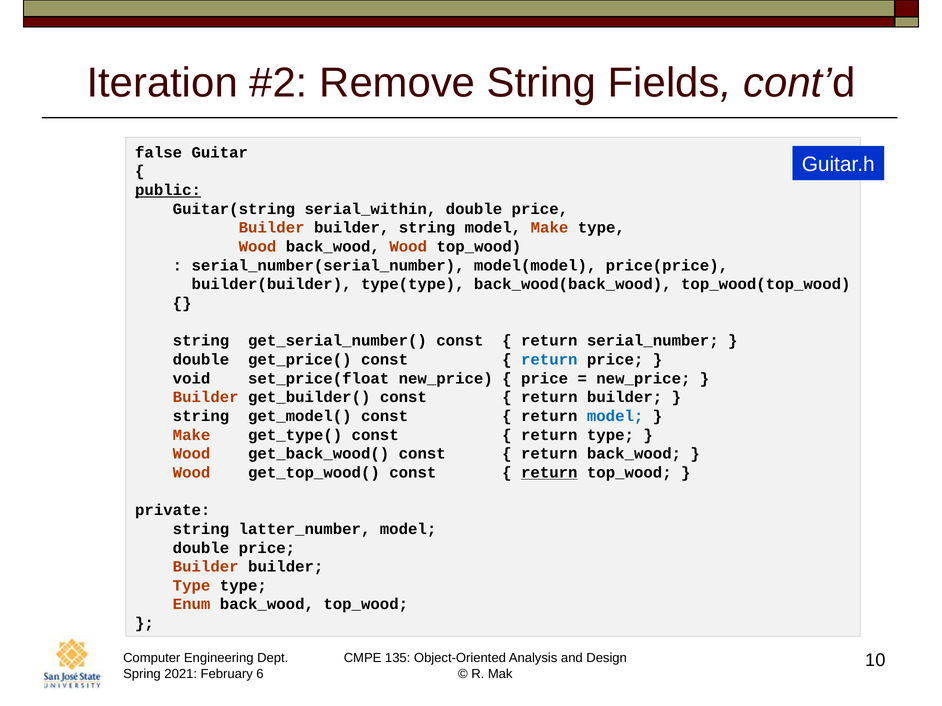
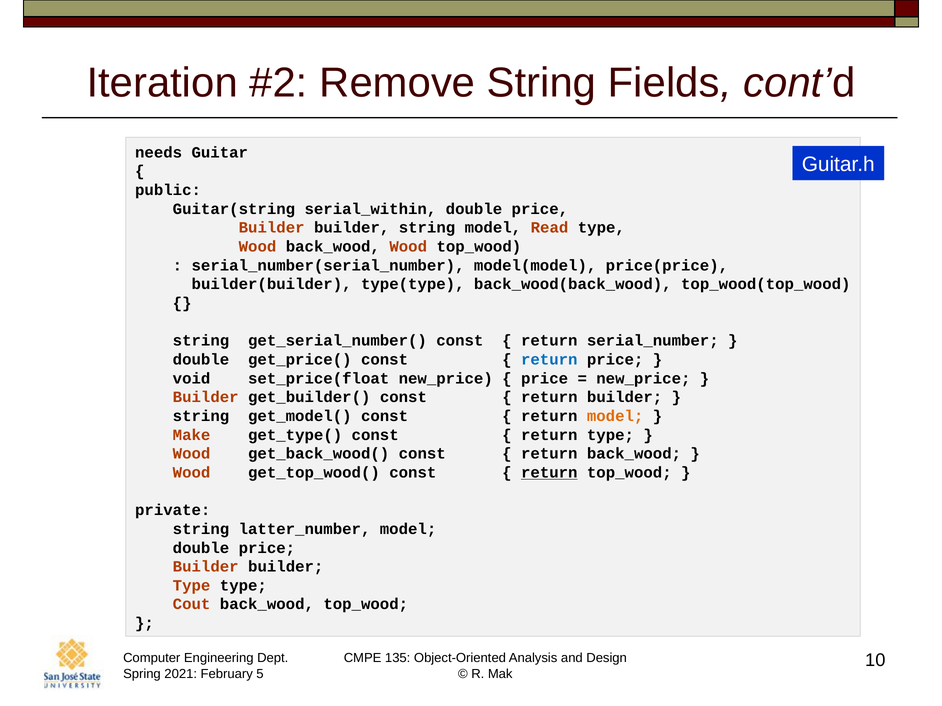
false: false -> needs
public underline: present -> none
model Make: Make -> Read
model at (615, 416) colour: blue -> orange
Enum: Enum -> Cout
6: 6 -> 5
